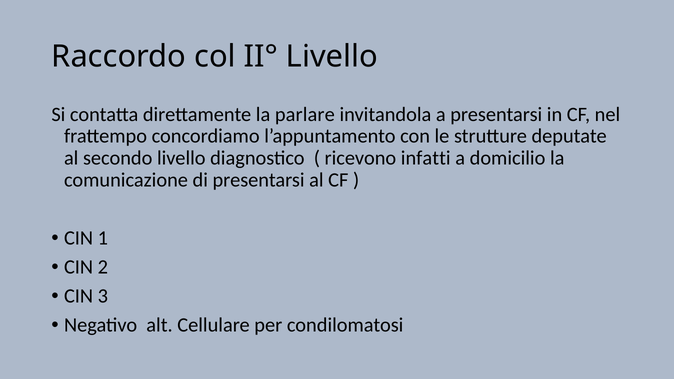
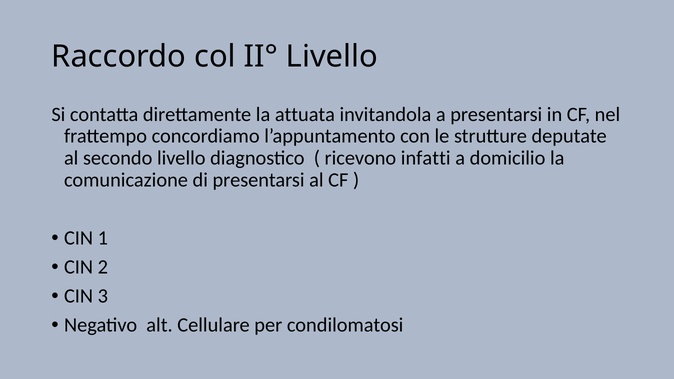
parlare: parlare -> attuata
